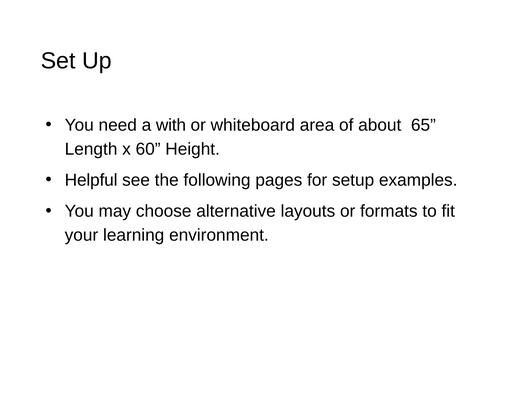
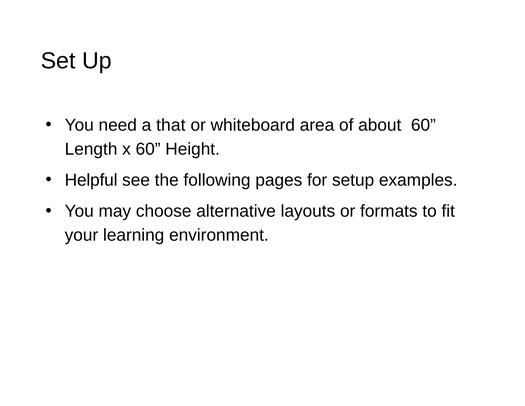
with: with -> that
about 65: 65 -> 60
